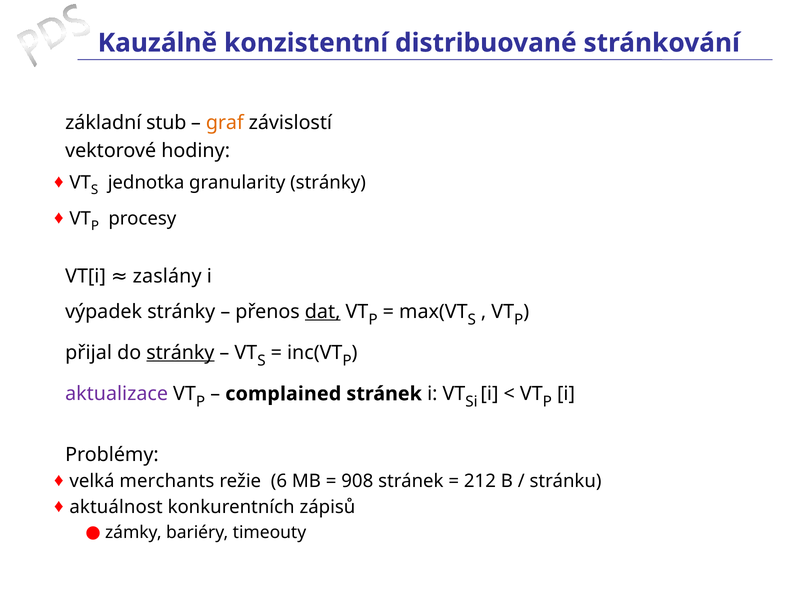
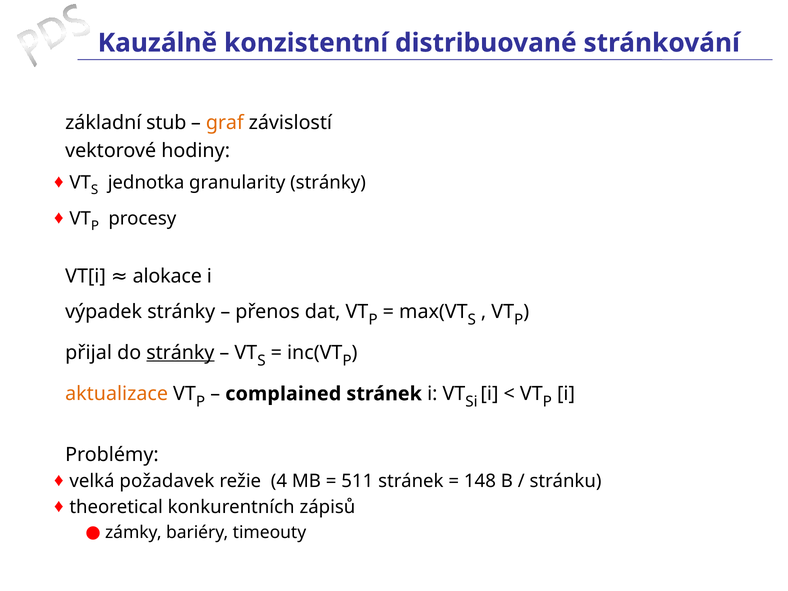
zaslány: zaslány -> alokace
dat underline: present -> none
aktualizace colour: purple -> orange
merchants: merchants -> požadavek
6: 6 -> 4
908: 908 -> 511
212: 212 -> 148
aktuálnost: aktuálnost -> theoretical
